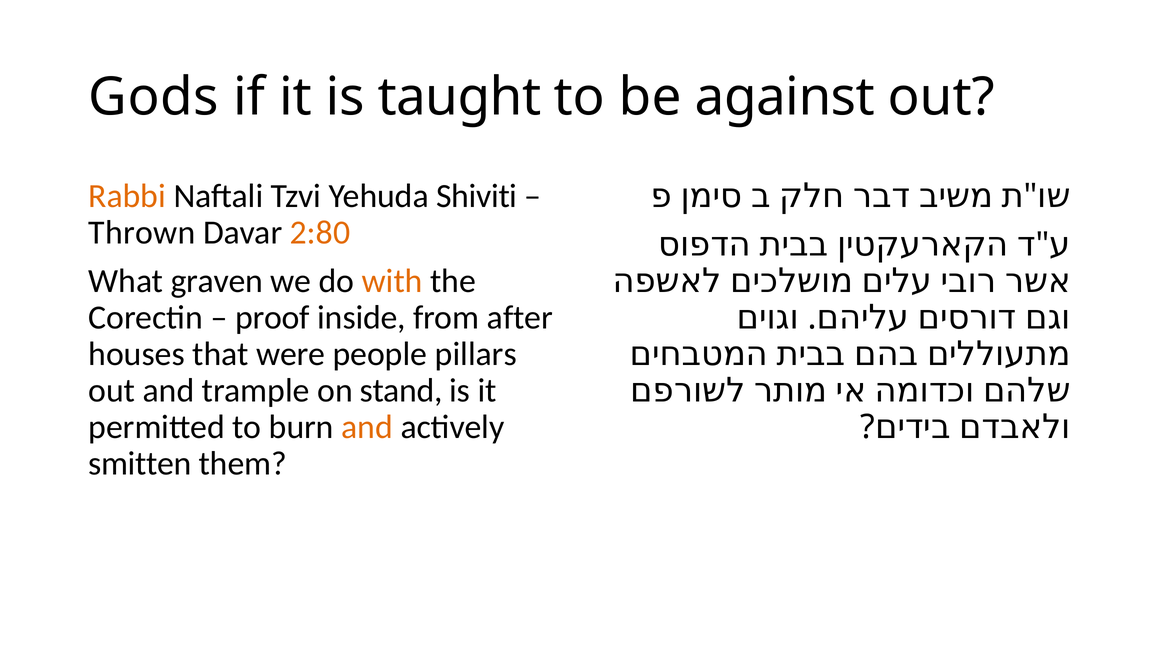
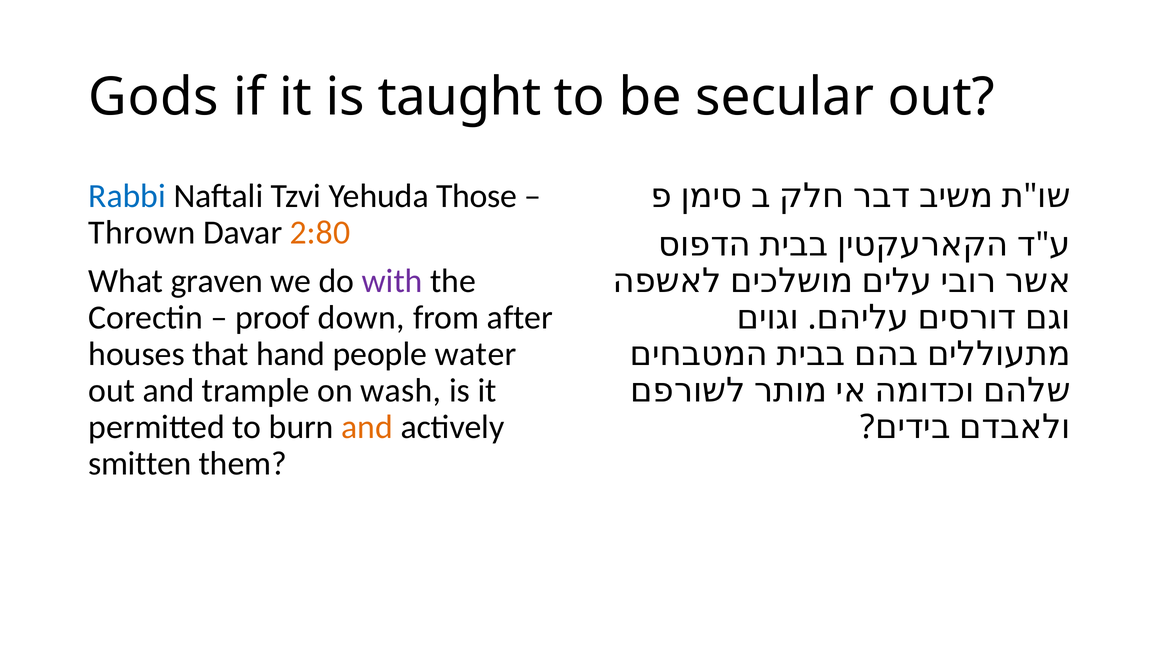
against: against -> secular
Rabbi colour: orange -> blue
Shiviti: Shiviti -> Those
with colour: orange -> purple
inside: inside -> down
were: were -> hand
pillars: pillars -> water
stand: stand -> wash
